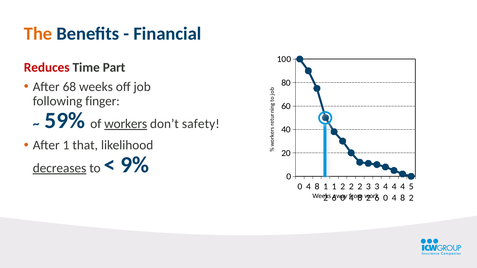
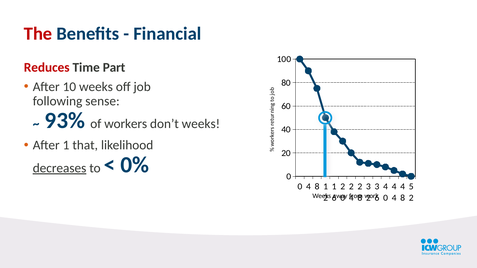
The colour: orange -> red
68: 68 -> 10
finger: finger -> sense
59%: 59% -> 93%
workers underline: present -> none
don’t safety: safety -> weeks
9%: 9% -> 0%
